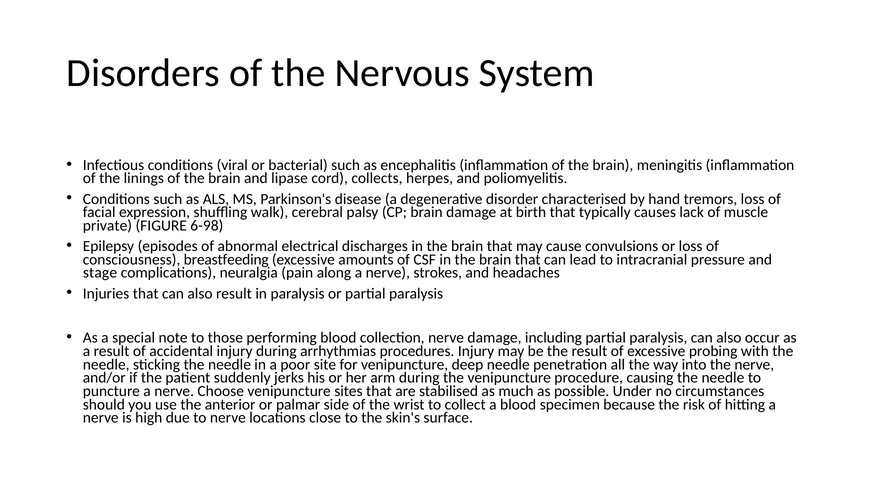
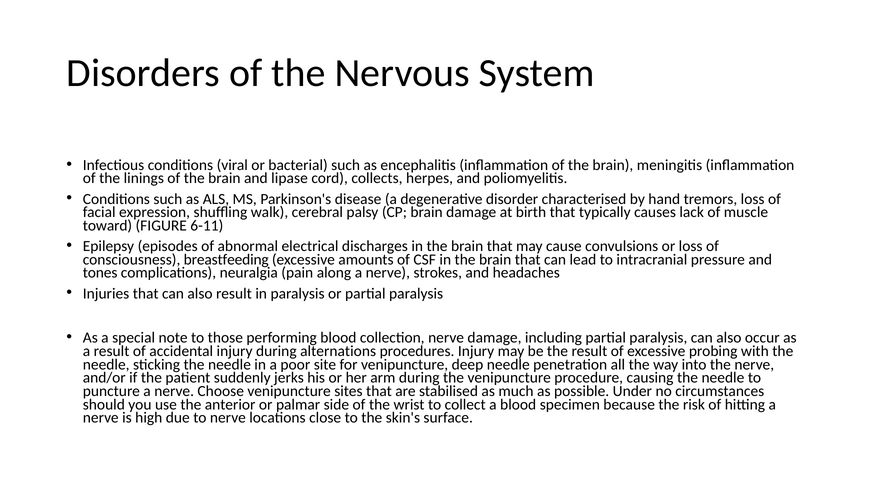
private: private -> toward
6-98: 6-98 -> 6-11
stage: stage -> tones
arrhythmias: arrhythmias -> alternations
